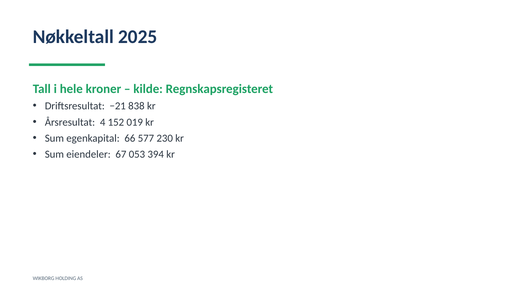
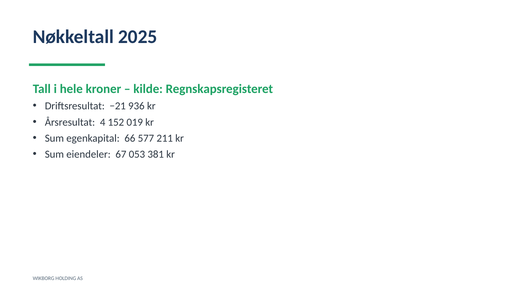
838: 838 -> 936
230: 230 -> 211
394: 394 -> 381
